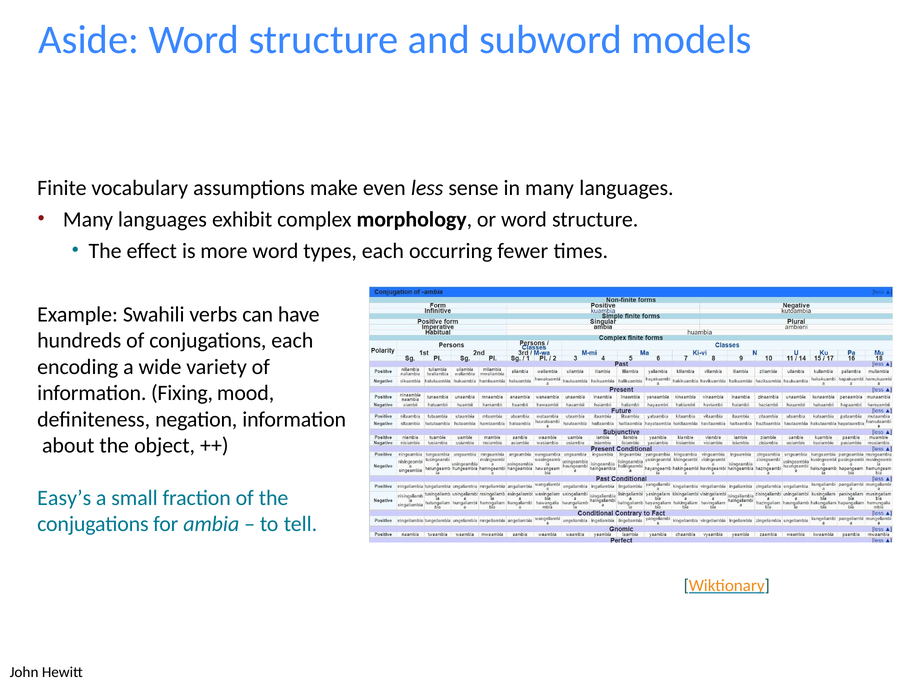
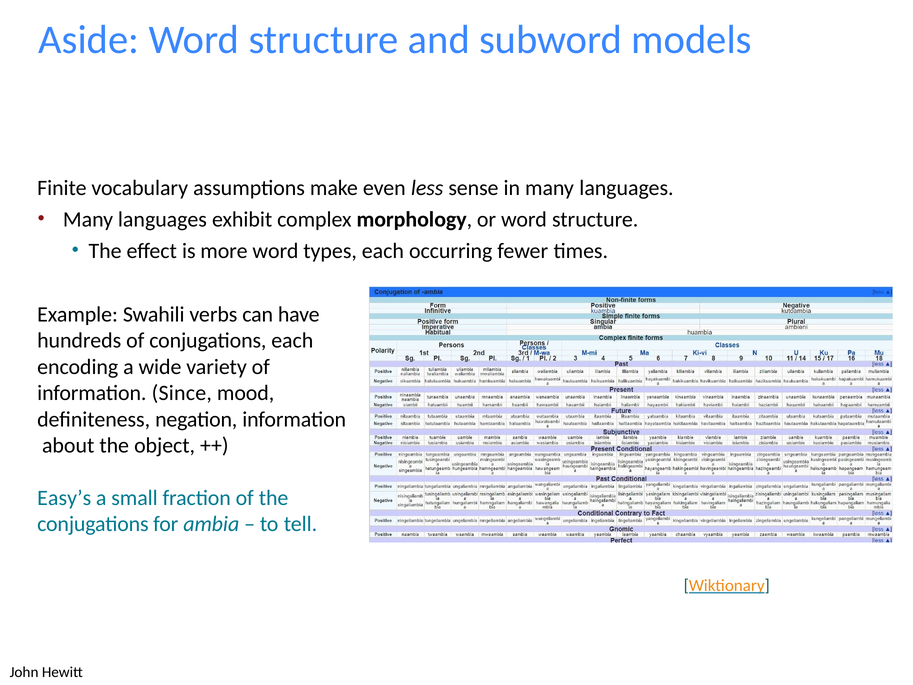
Fixing: Fixing -> Since
